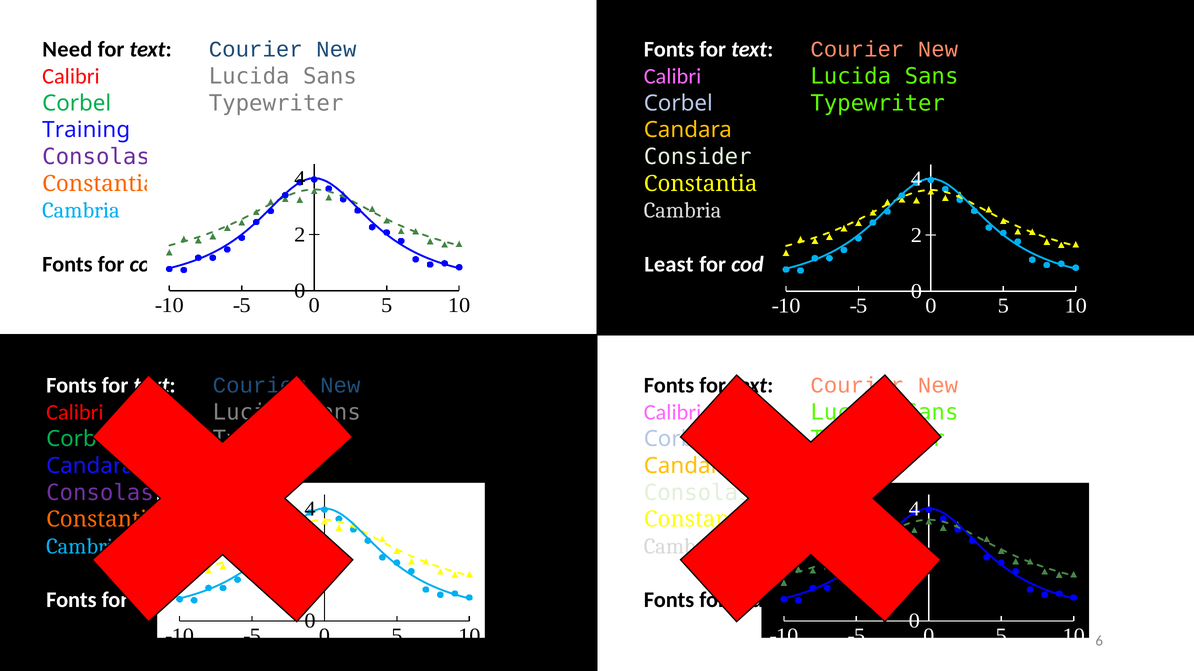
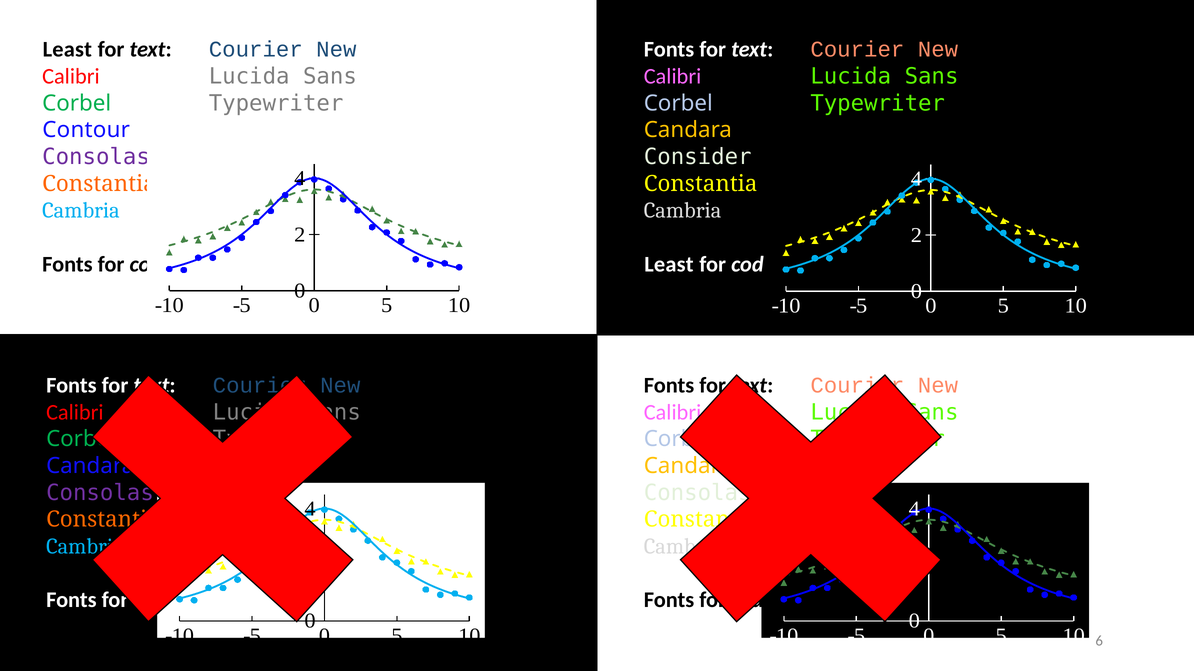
Need at (67, 50): Need -> Least
Training: Training -> Contour
